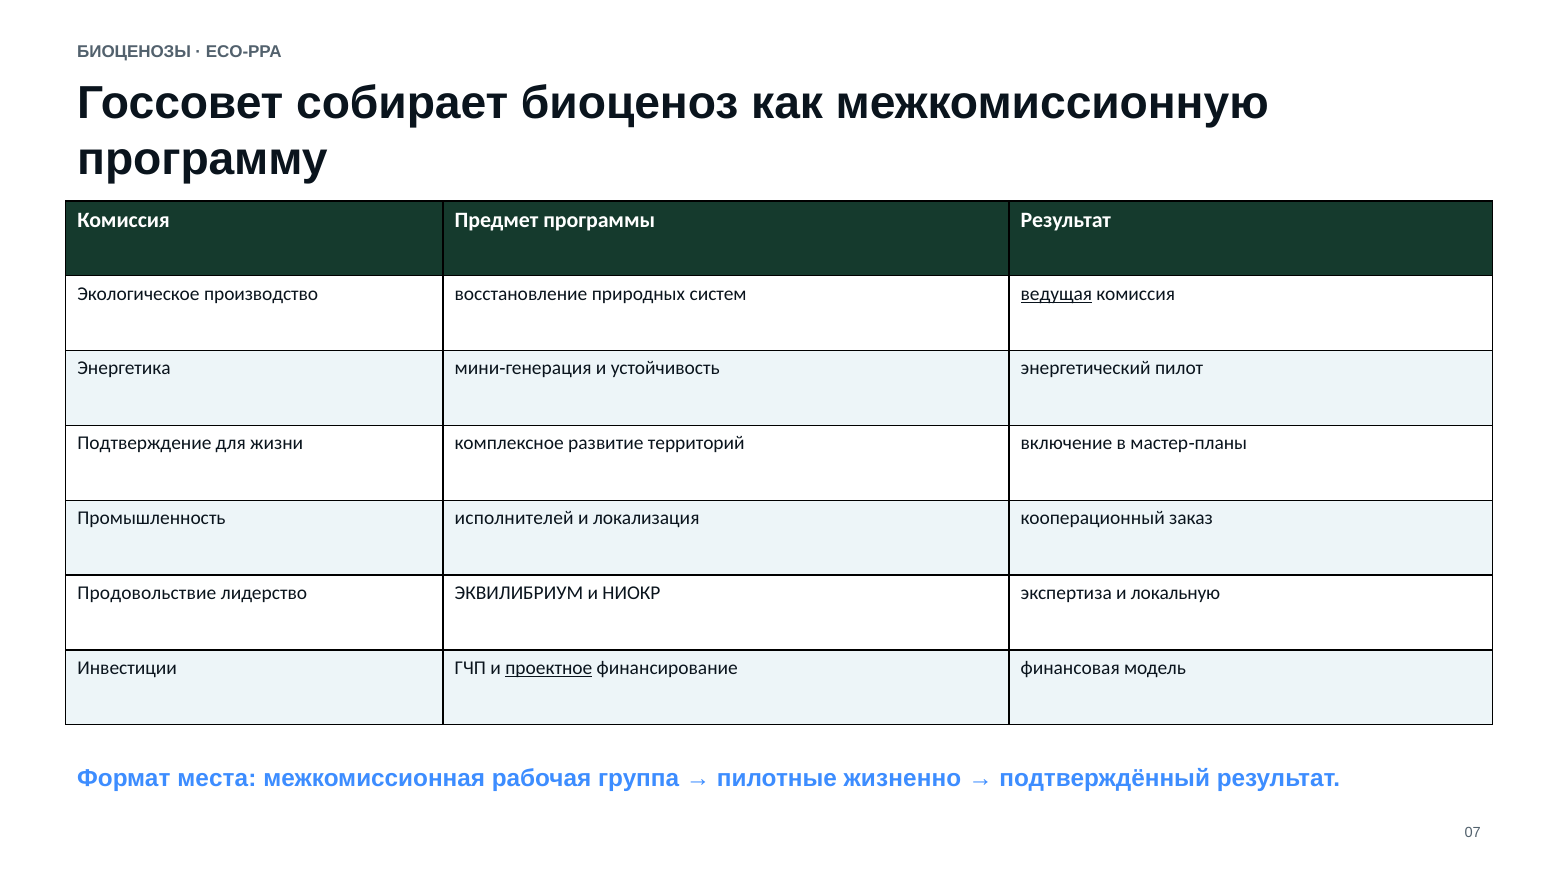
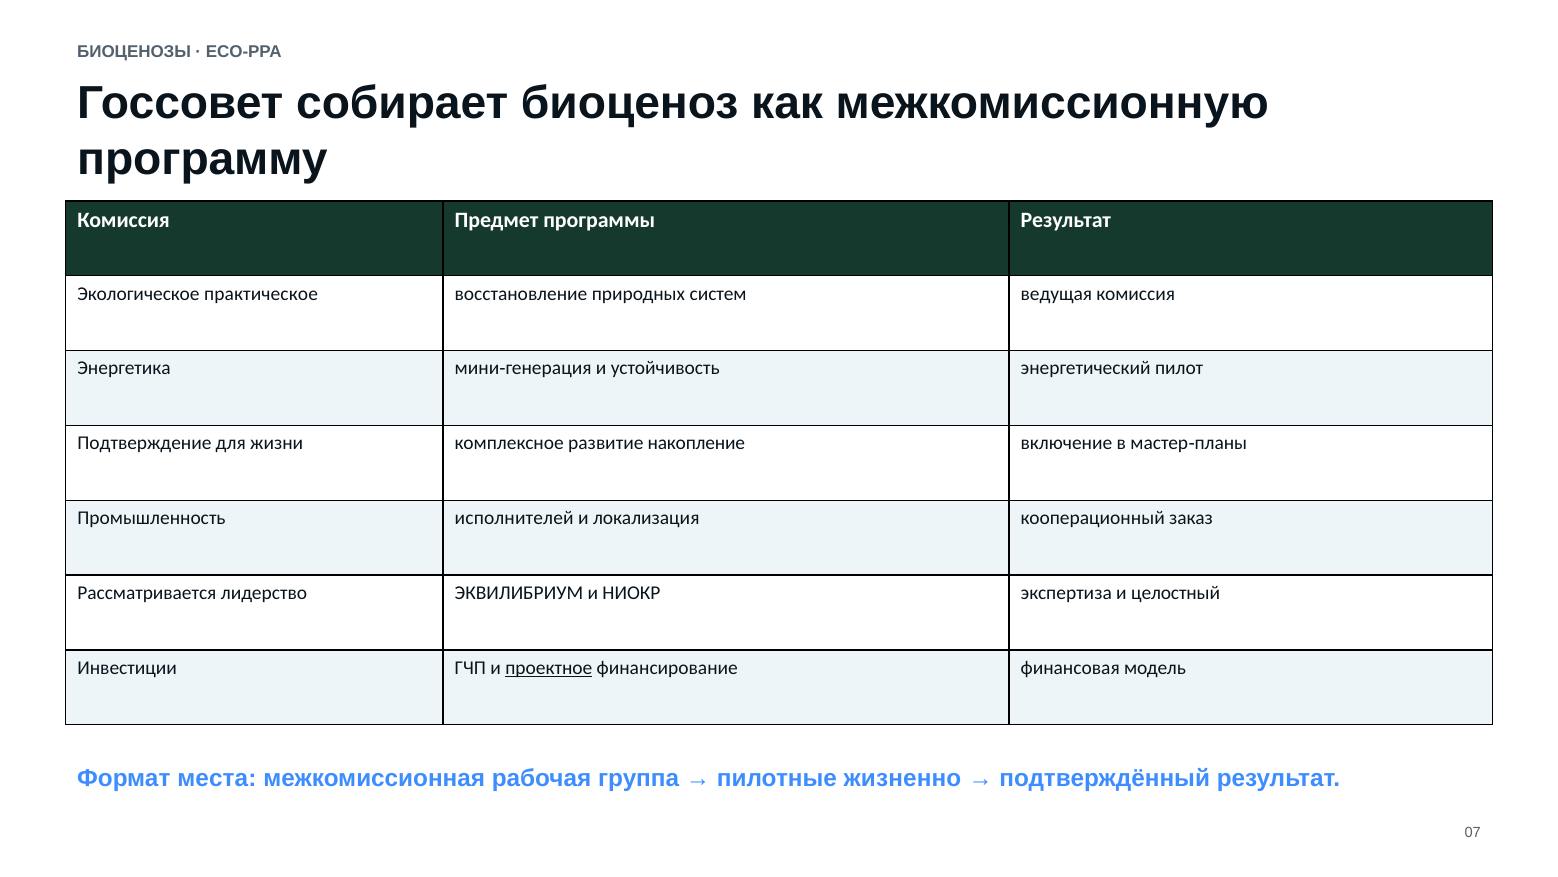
производство: производство -> практическое
ведущая underline: present -> none
территорий: территорий -> накопление
Продовольствие: Продовольствие -> Рассматривается
локальную: локальную -> целостный
